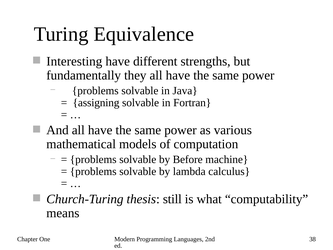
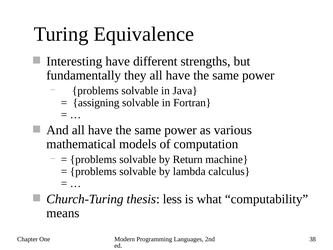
Before: Before -> Return
still: still -> less
